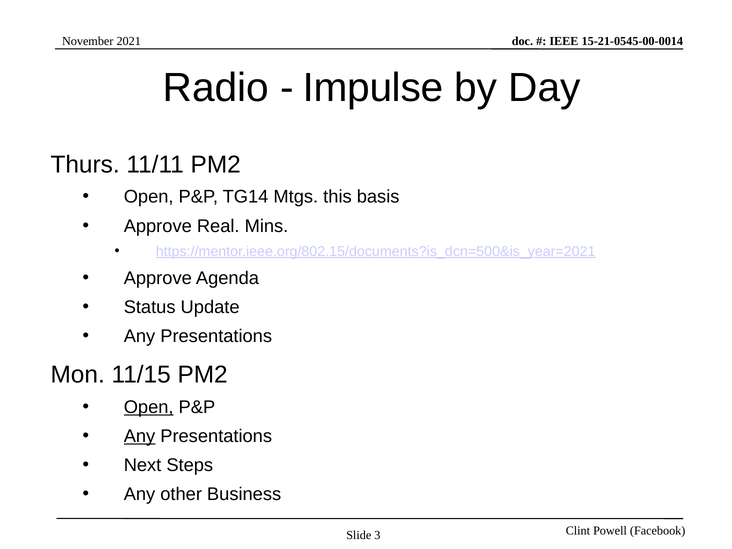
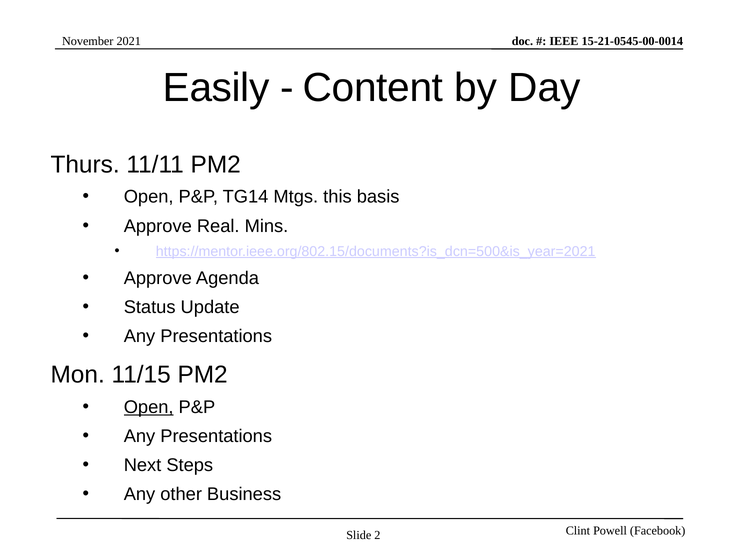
Radio: Radio -> Easily
Impulse: Impulse -> Content
Any at (140, 436) underline: present -> none
3: 3 -> 2
